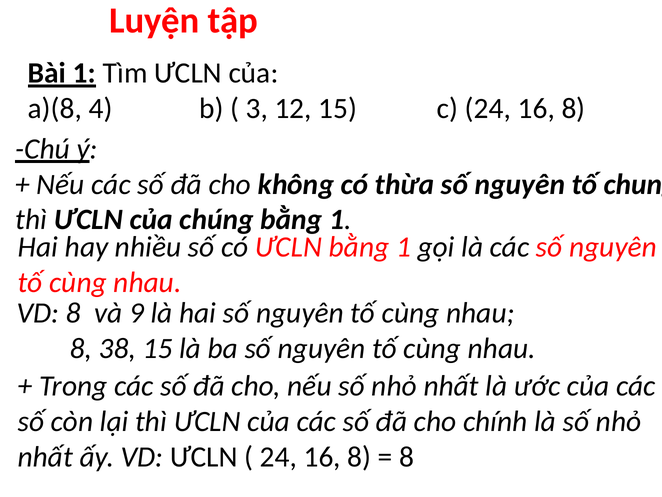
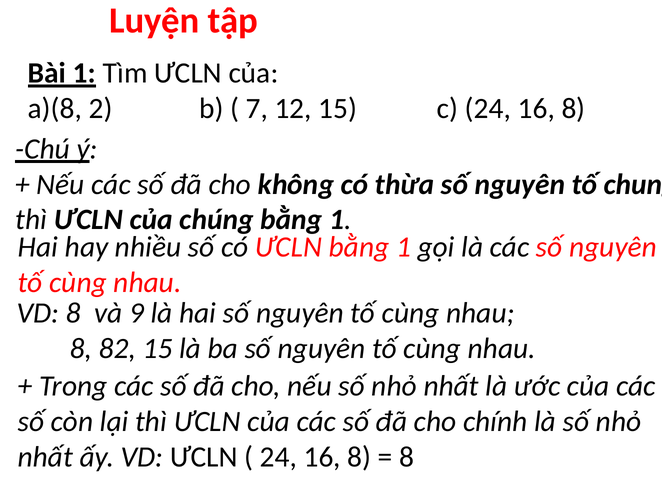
4: 4 -> 2
3: 3 -> 7
38: 38 -> 82
